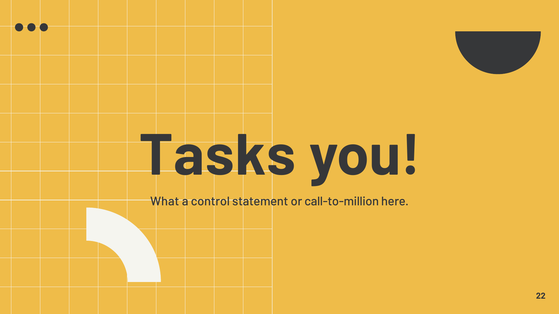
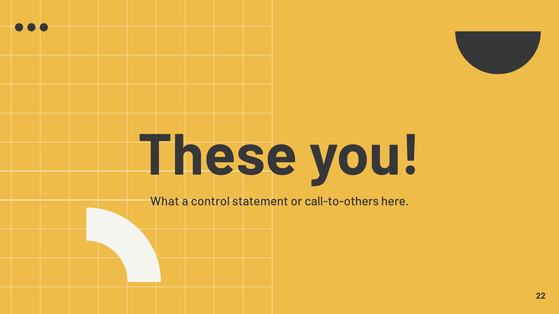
Tasks: Tasks -> These
call-to-million: call-to-million -> call-to-others
